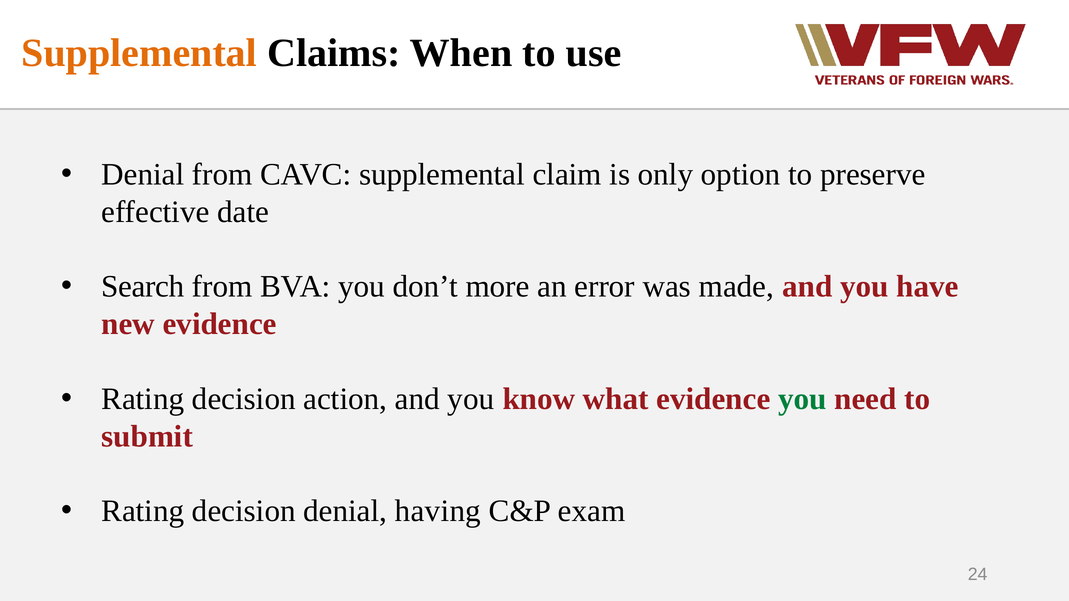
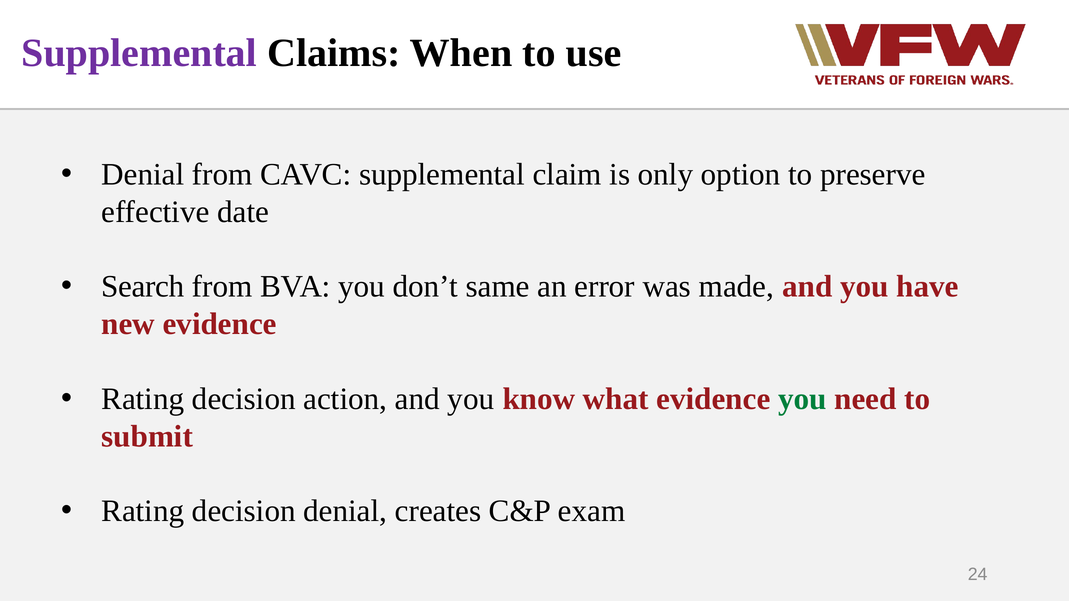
Supplemental at (139, 53) colour: orange -> purple
more: more -> same
having: having -> creates
